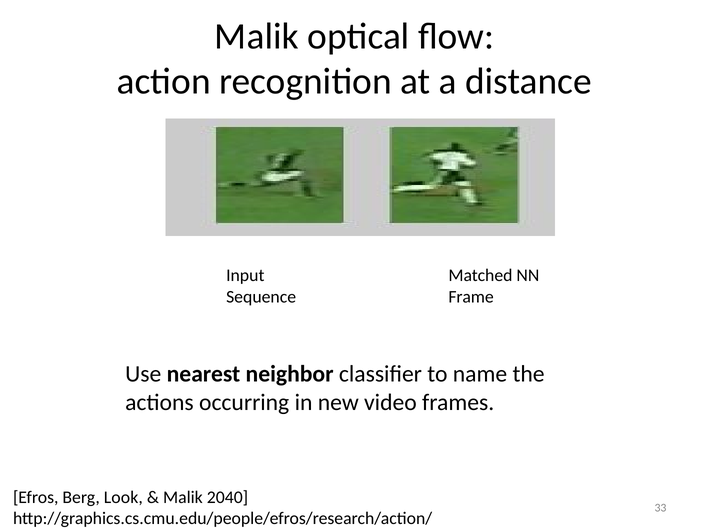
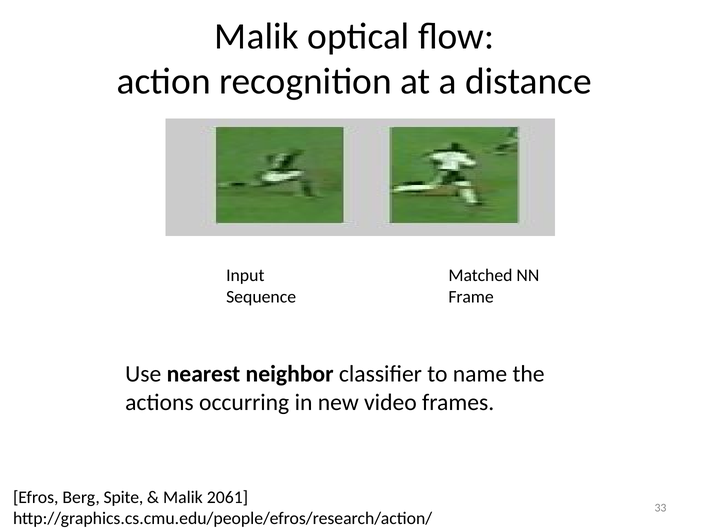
Look: Look -> Spite
2040: 2040 -> 2061
